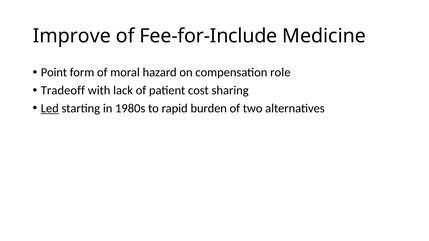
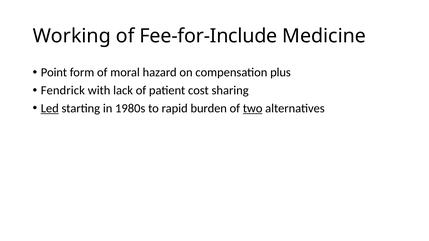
Improve: Improve -> Working
role: role -> plus
Tradeoff: Tradeoff -> Fendrick
two underline: none -> present
